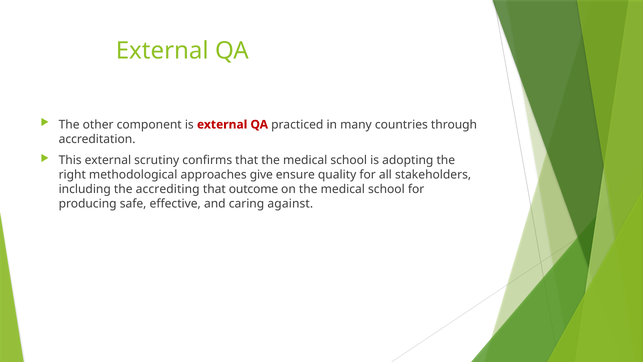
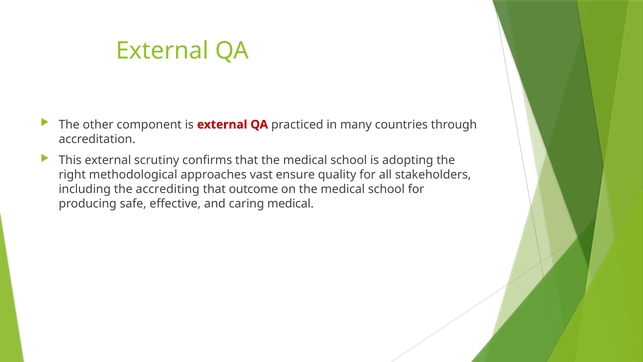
give: give -> vast
caring against: against -> medical
